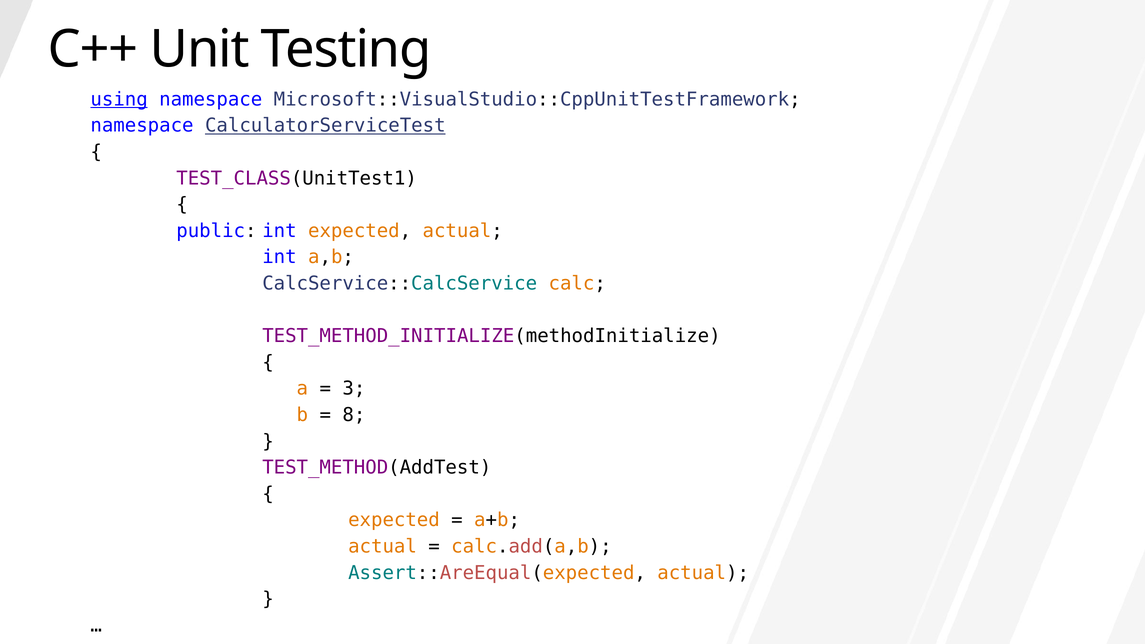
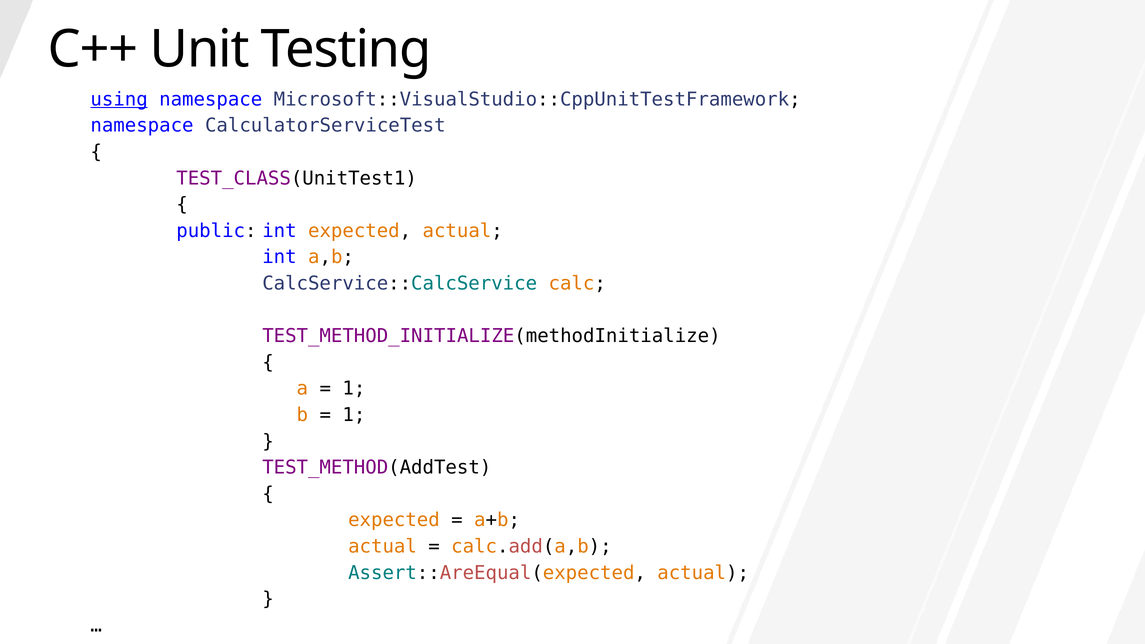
CalculatorServiceTest underline: present -> none
3 at (354, 389): 3 -> 1
8 at (354, 415): 8 -> 1
